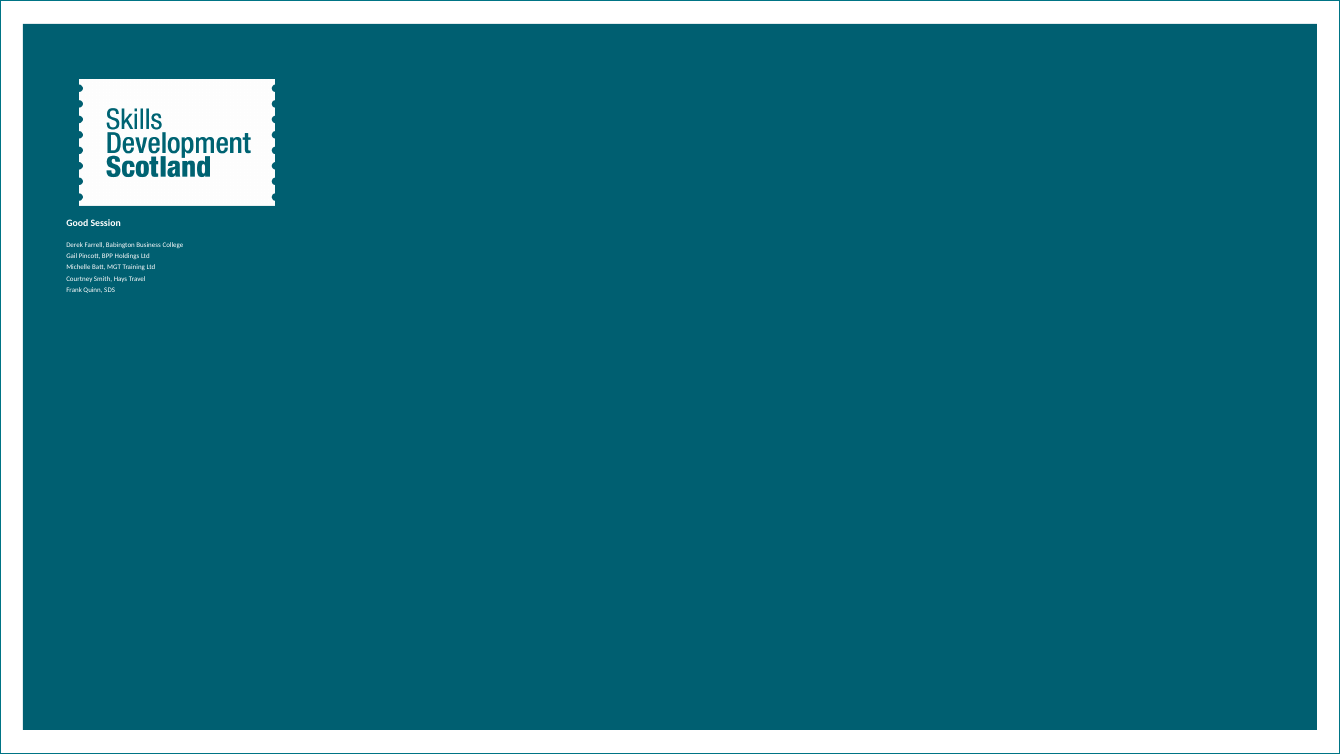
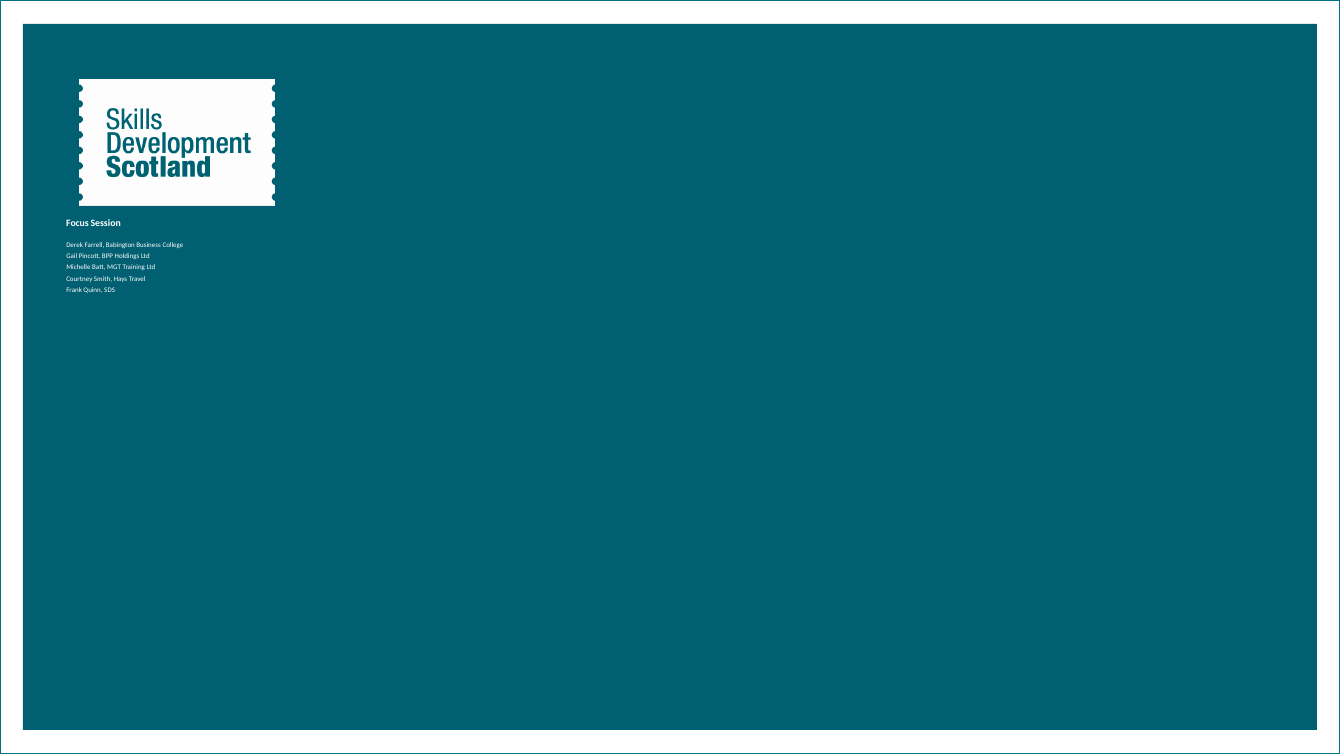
Good: Good -> Focus
